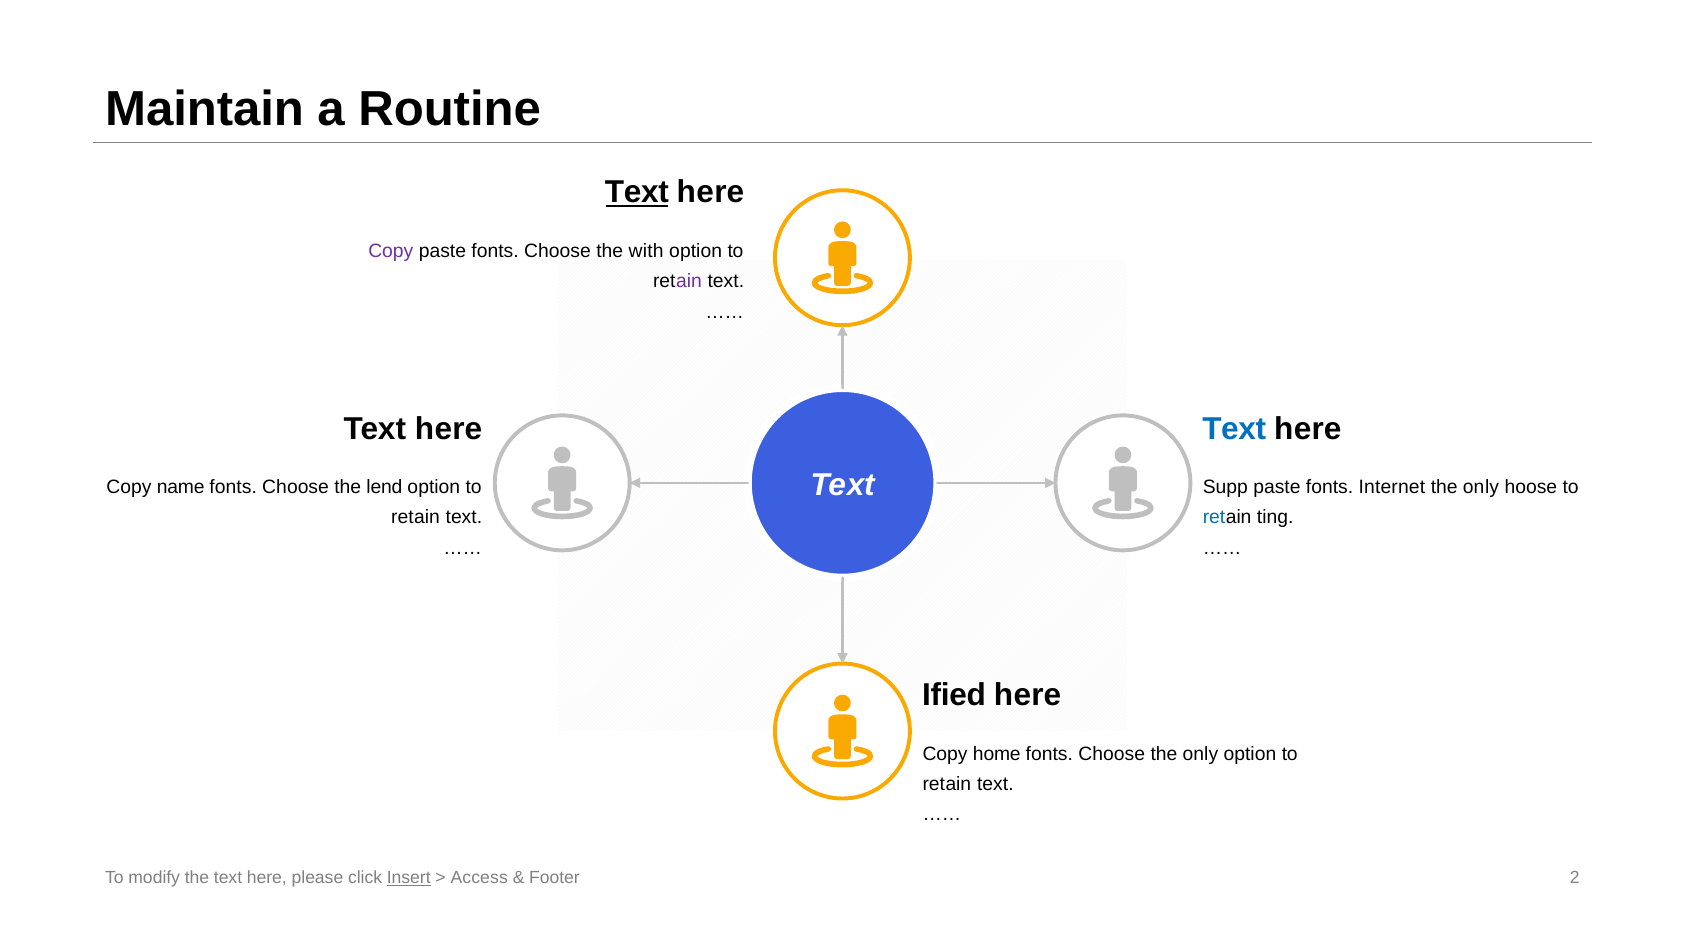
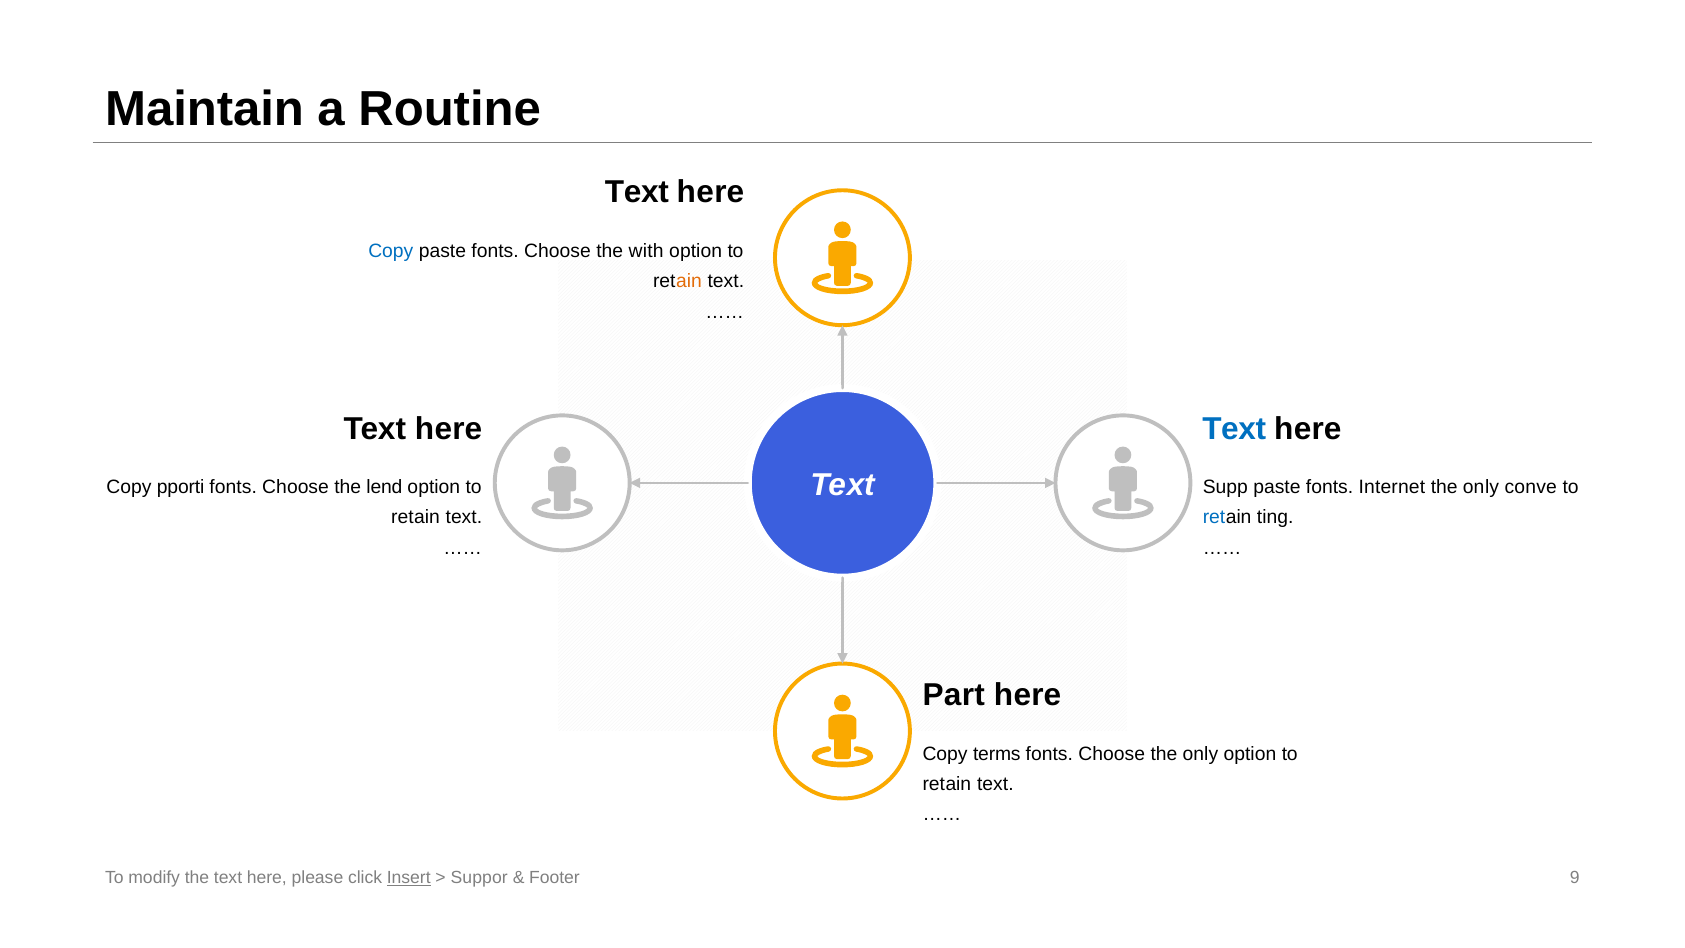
Text at (637, 192) underline: present -> none
Copy at (391, 251) colour: purple -> blue
ain at (689, 282) colour: purple -> orange
hoose: hoose -> conve
name: name -> pporti
Ified: Ified -> Part
home: home -> terms
Access: Access -> Suppor
2: 2 -> 9
